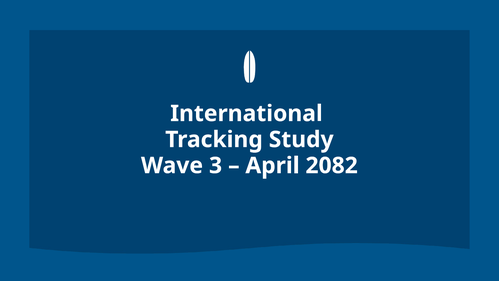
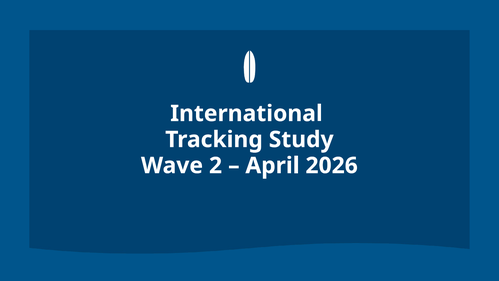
3: 3 -> 2
2082: 2082 -> 2026
